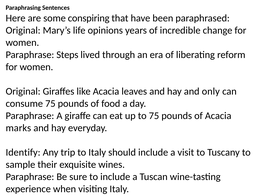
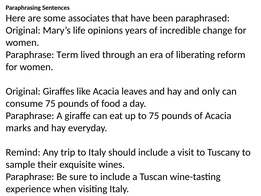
conspiring: conspiring -> associates
Steps: Steps -> Term
Identify: Identify -> Remind
